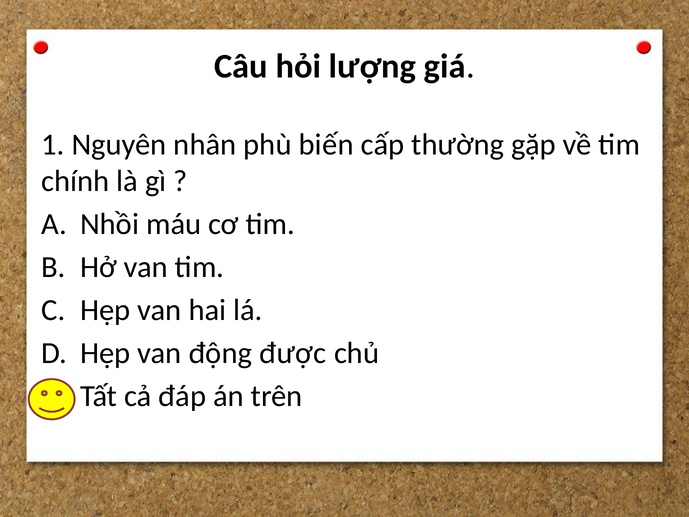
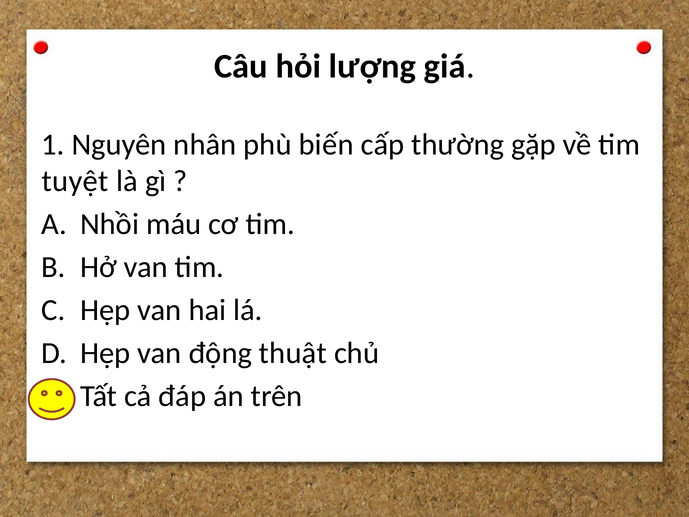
chính: chính -> tuyệt
được: được -> thuật
